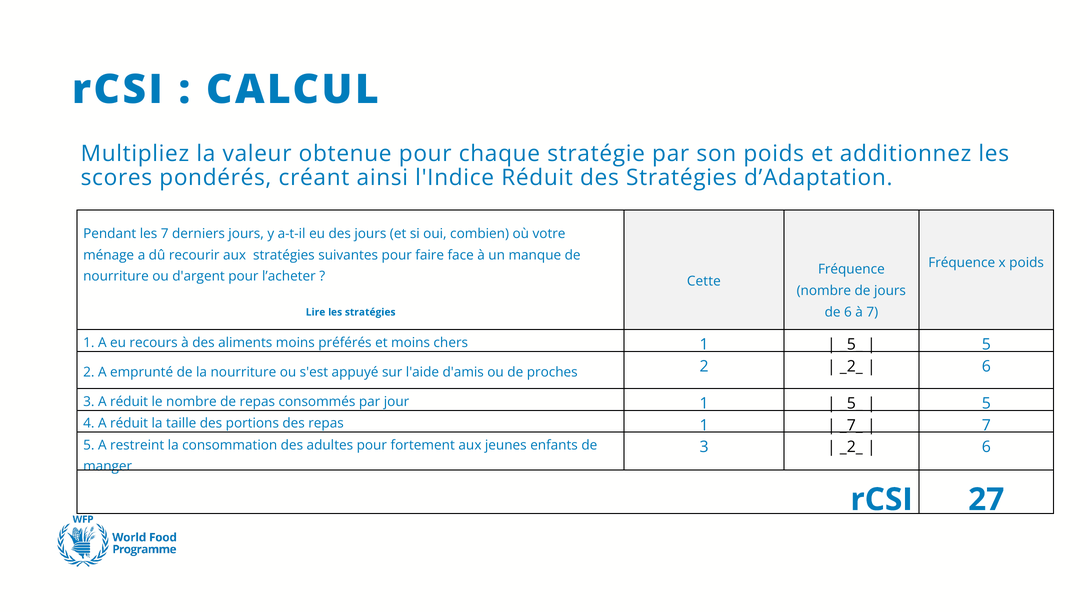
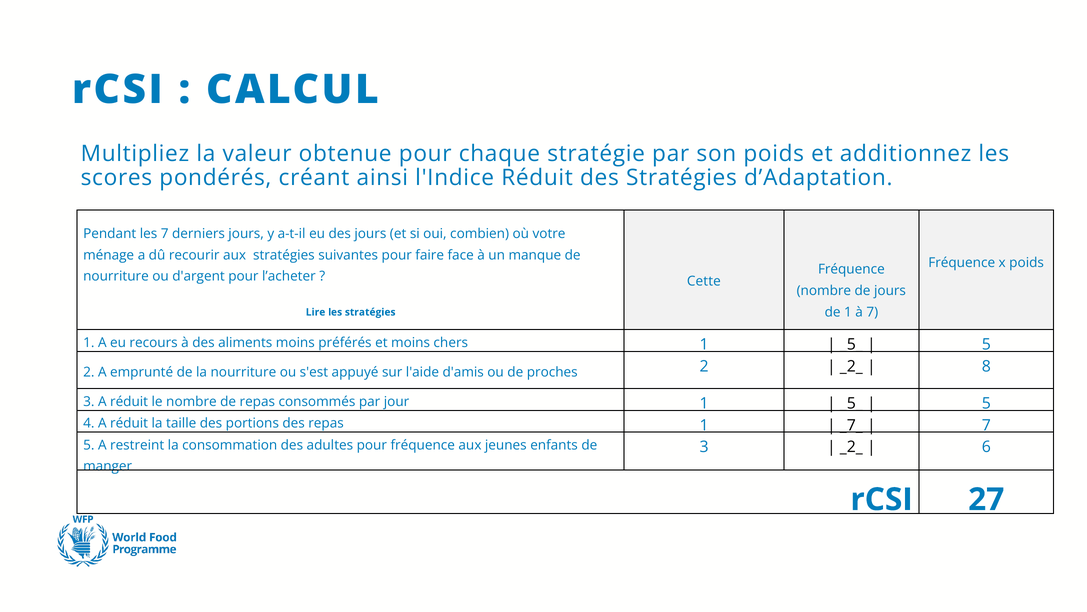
de 6: 6 -> 1
6 at (986, 366): 6 -> 8
pour fortement: fortement -> fréquence
